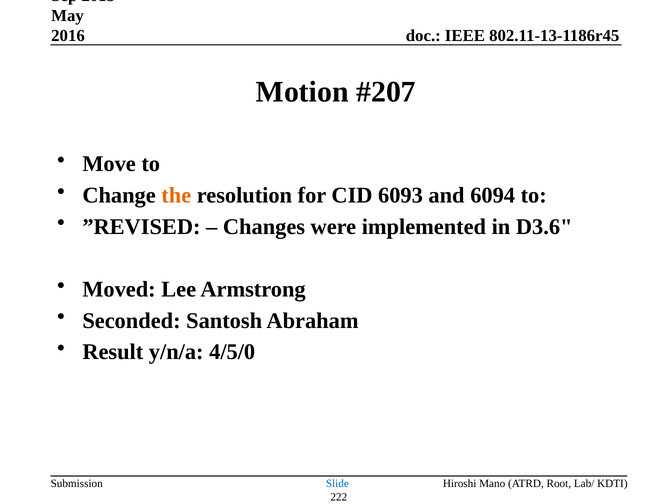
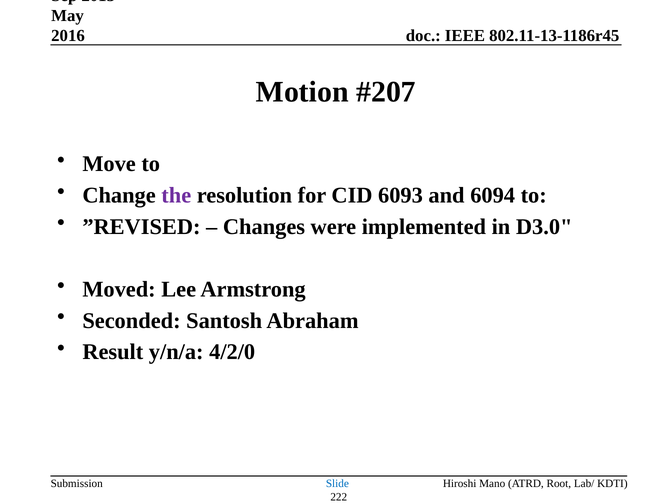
the colour: orange -> purple
D3.6: D3.6 -> D3.0
4/5/0: 4/5/0 -> 4/2/0
